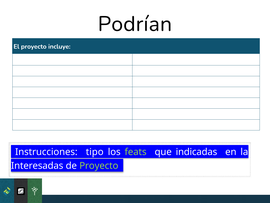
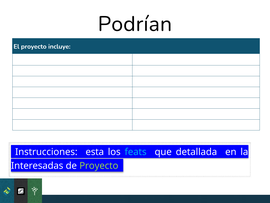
tipo: tipo -> esta
feats colour: light green -> light blue
indicadas: indicadas -> detallada
